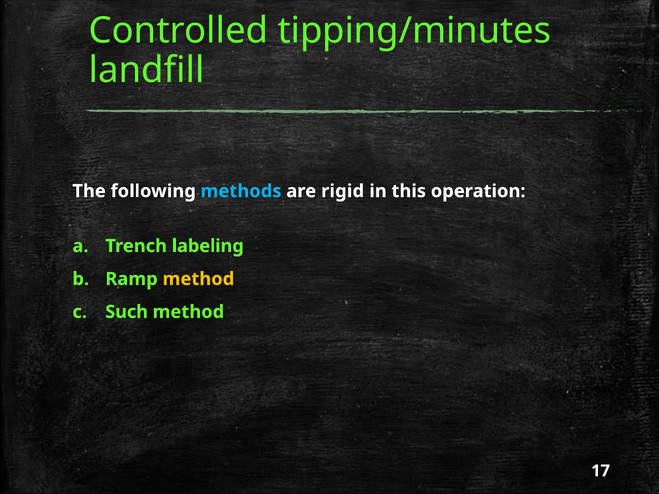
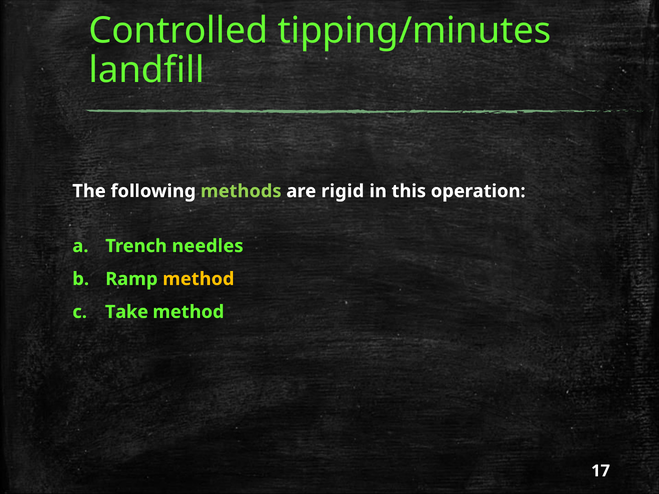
methods colour: light blue -> light green
labeling: labeling -> needles
Such: Such -> Take
